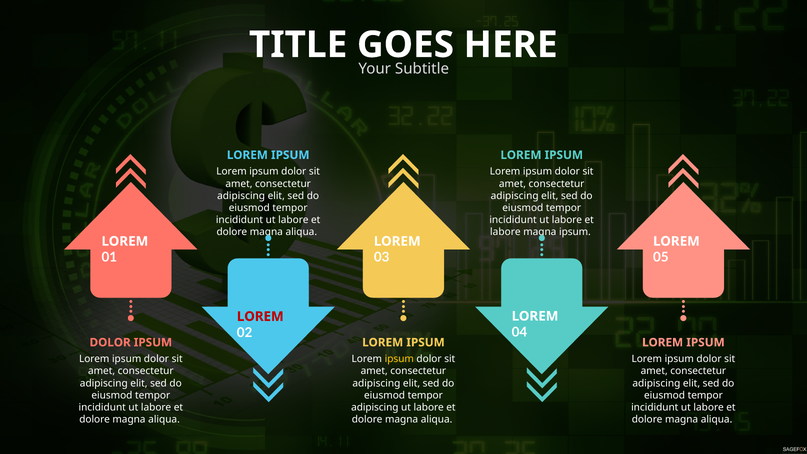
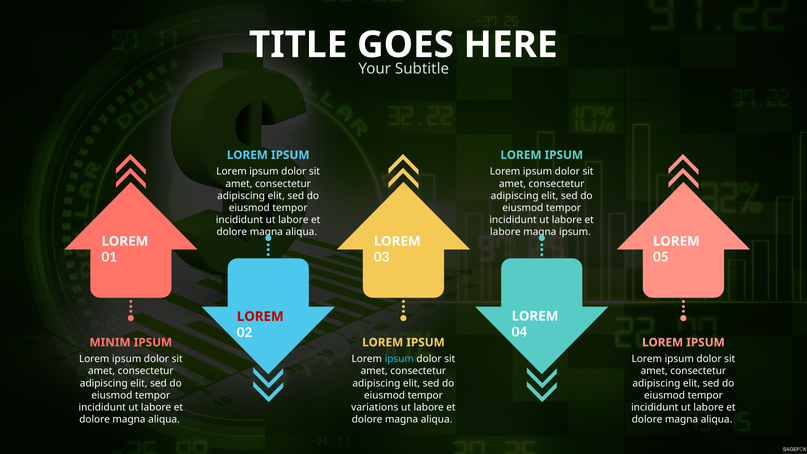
DOLOR at (110, 342): DOLOR -> MINIM
ipsum at (399, 359) colour: yellow -> light blue
adipiscing at (375, 407): adipiscing -> variations
